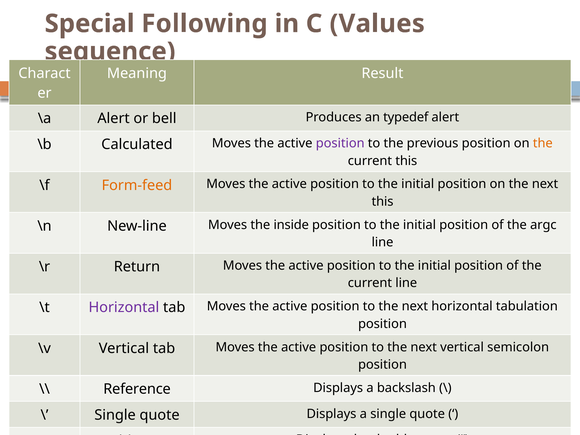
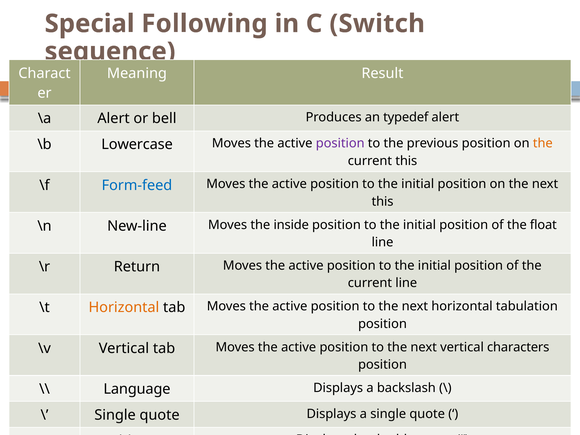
Values: Values -> Switch
Calculated: Calculated -> Lowercase
Form-feed colour: orange -> blue
argc: argc -> float
Horizontal at (124, 308) colour: purple -> orange
vertical semicolon: semicolon -> characters
Reference: Reference -> Language
